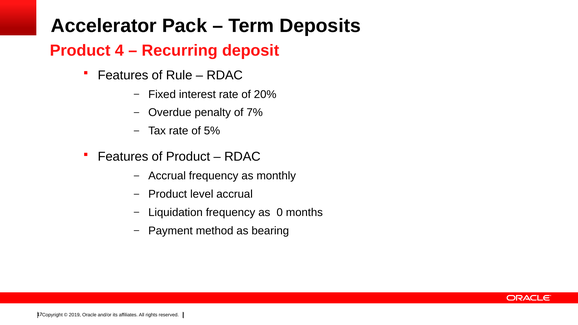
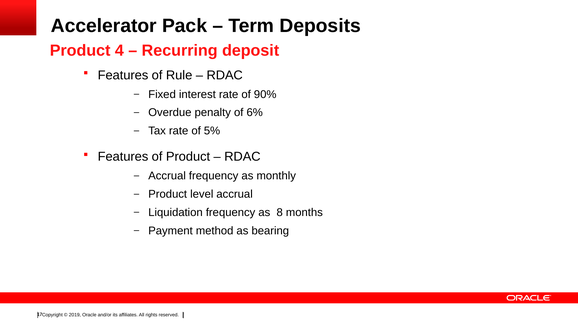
20%: 20% -> 90%
7%: 7% -> 6%
0: 0 -> 8
